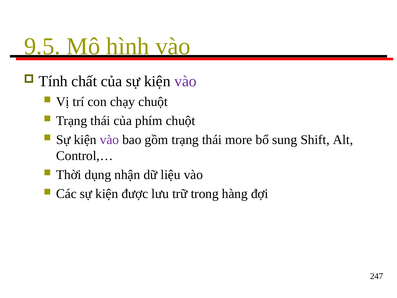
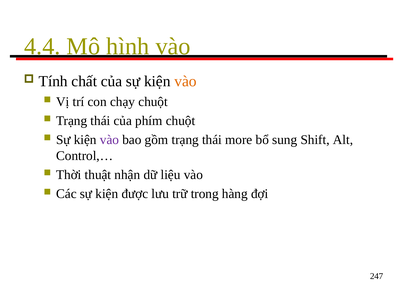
9.5: 9.5 -> 4.4
vào at (185, 81) colour: purple -> orange
dụng: dụng -> thuật
